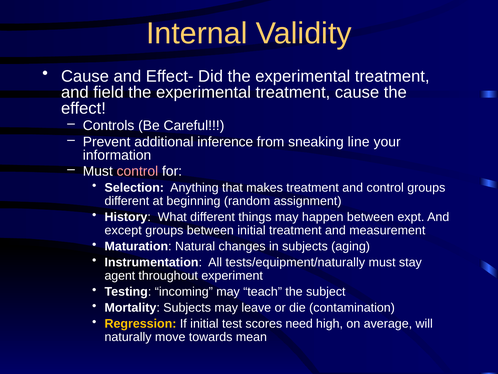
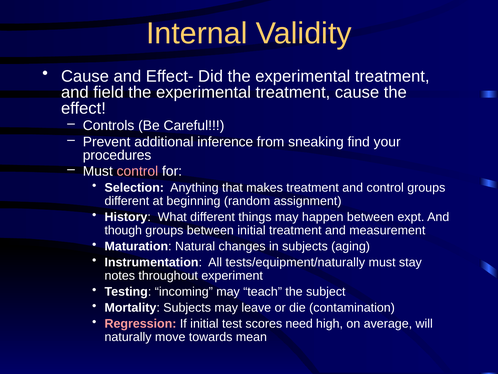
line: line -> find
information: information -> procedures
except: except -> though
agent: agent -> notes
Regression colour: yellow -> pink
